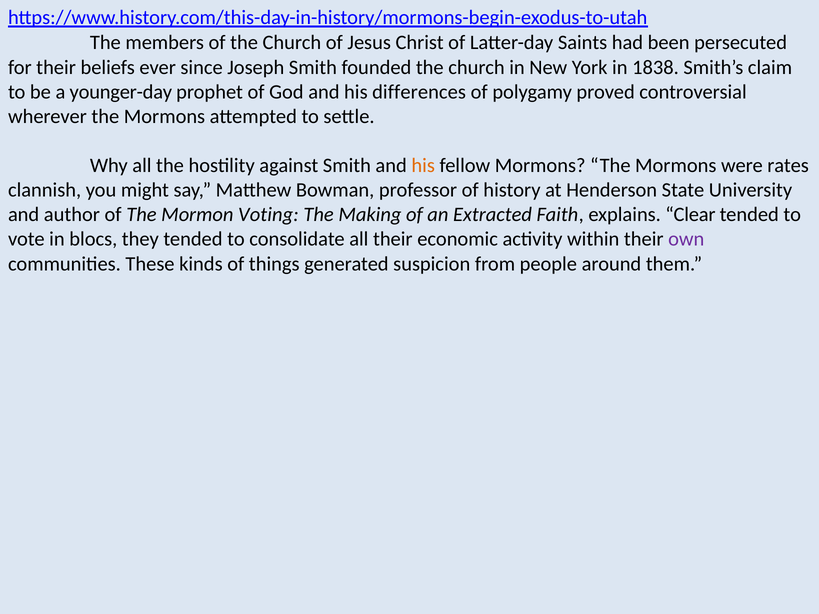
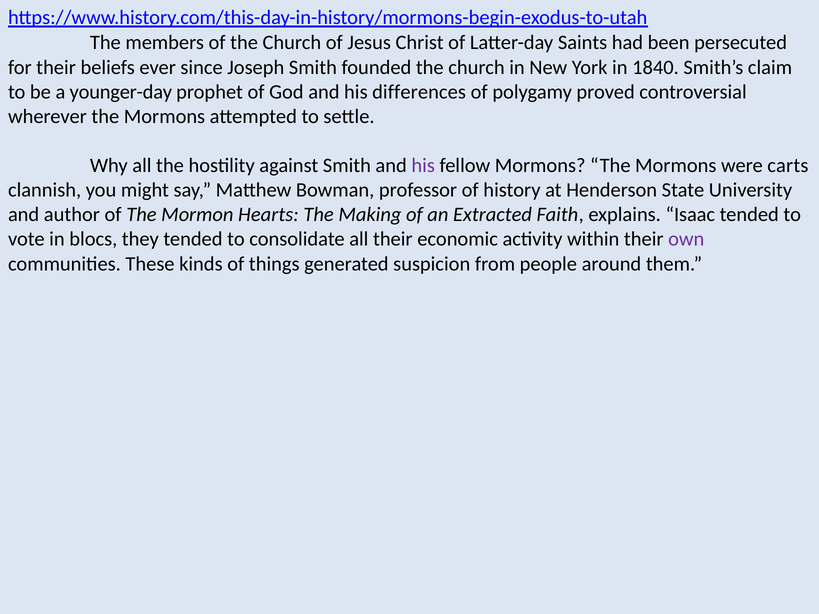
1838: 1838 -> 1840
his at (423, 166) colour: orange -> purple
rates: rates -> carts
Voting: Voting -> Hearts
Clear: Clear -> Isaac
